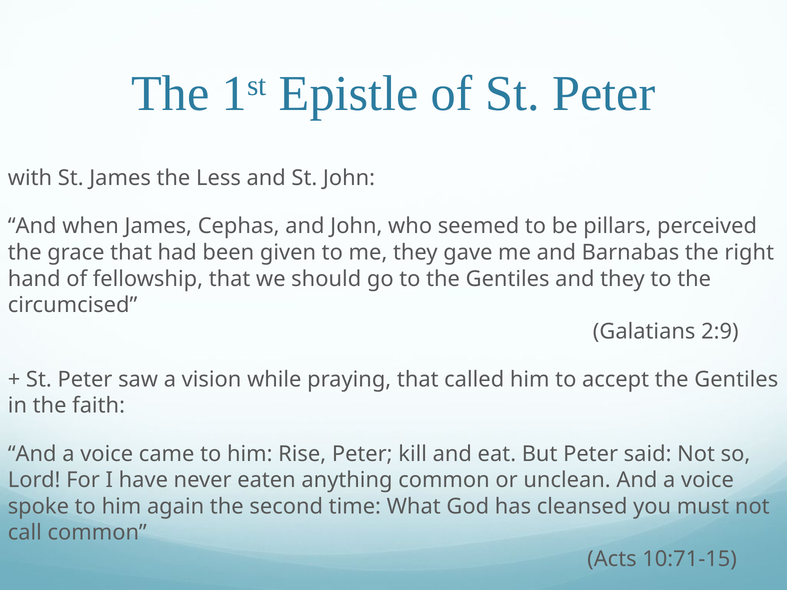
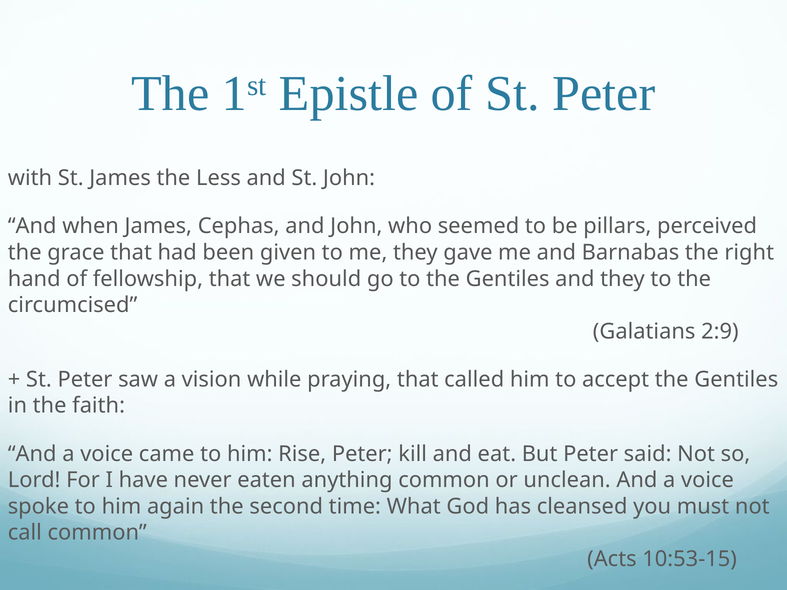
10:71-15: 10:71-15 -> 10:53-15
